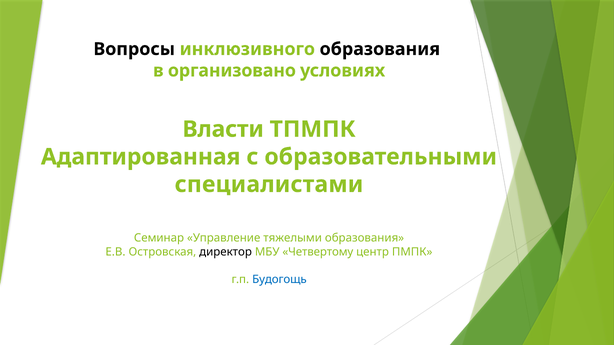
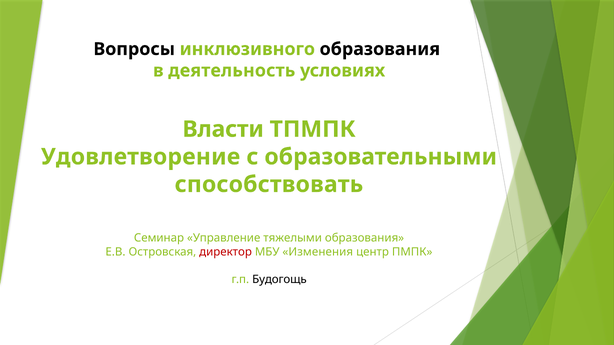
организовано: организовано -> деятельность
Адаптированная: Адаптированная -> Удовлетворение
специалистами: специалистами -> способствовать
директор colour: black -> red
Четвертому: Четвертому -> Изменения
Будогощь colour: blue -> black
